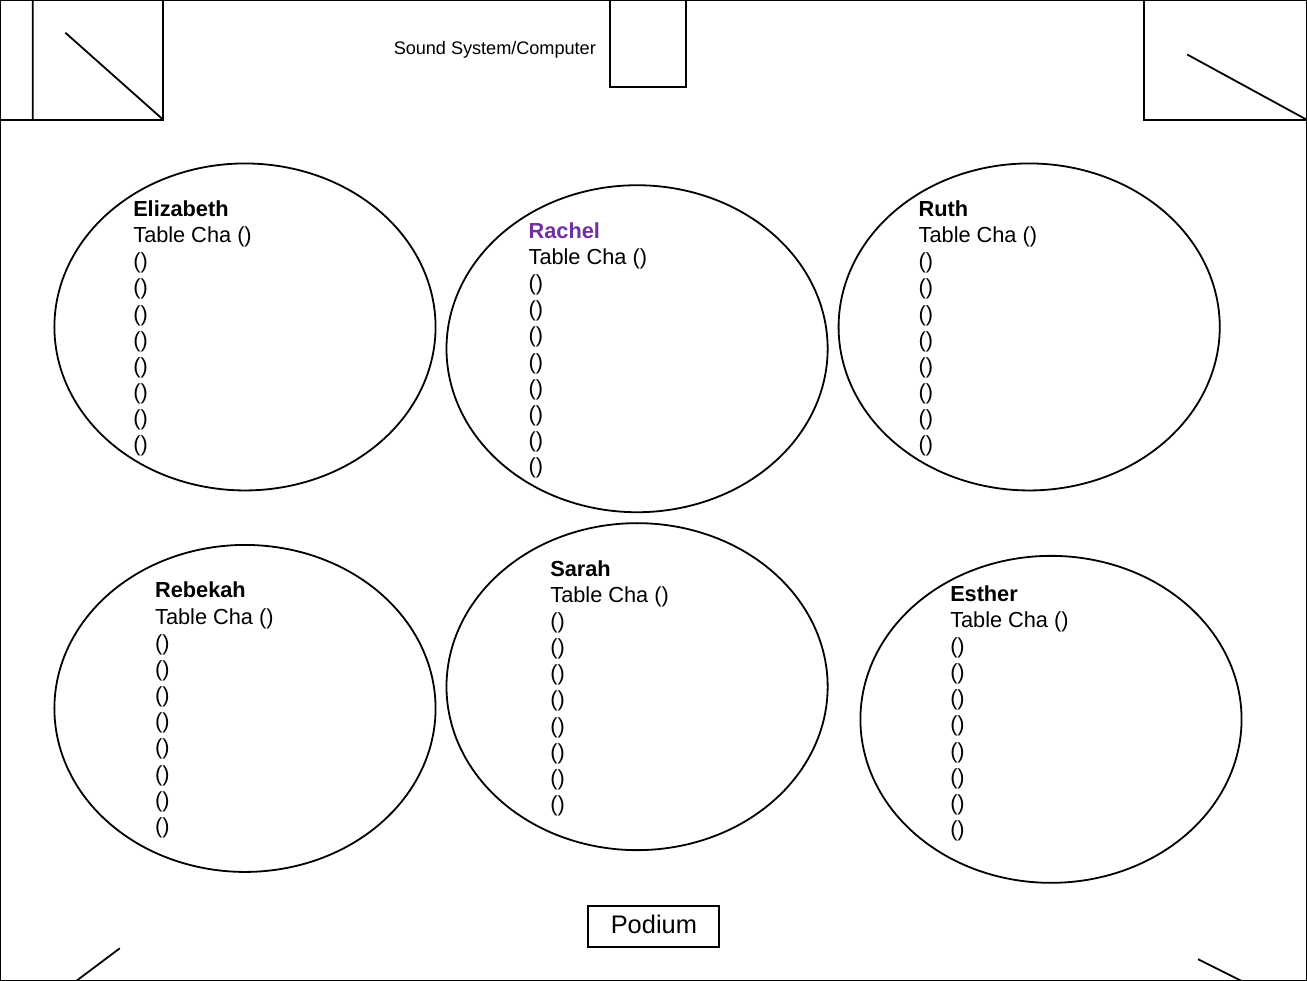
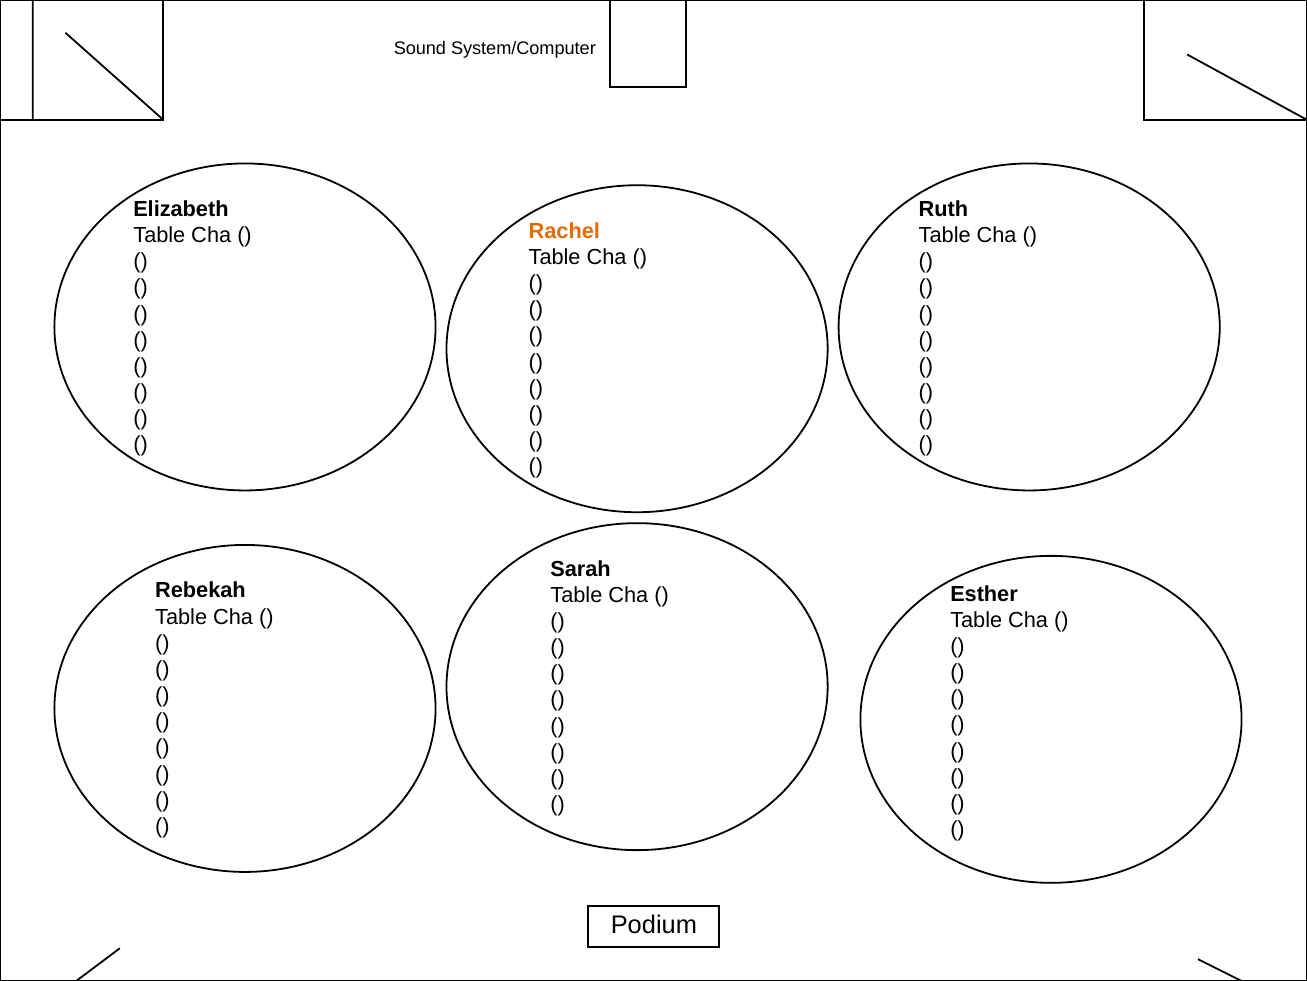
Rachel colour: purple -> orange
